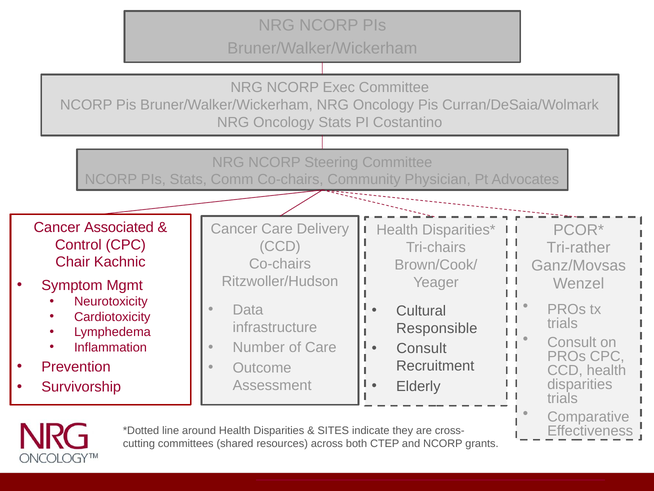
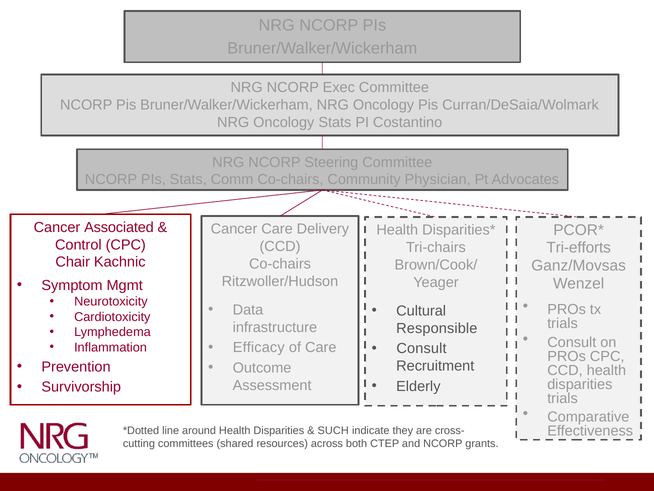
Tri-rather: Tri-rather -> Tri-efforts
Number: Number -> Efficacy
SITES: SITES -> SUCH
